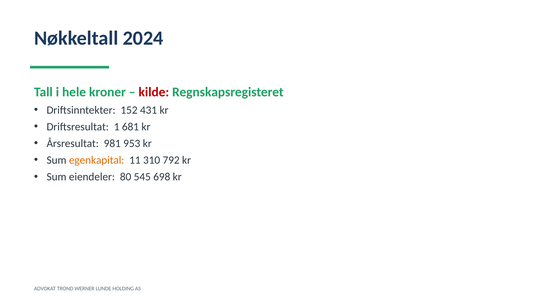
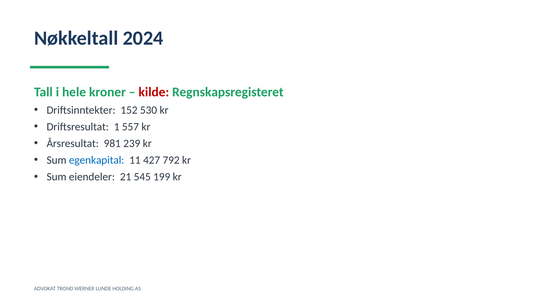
431: 431 -> 530
681: 681 -> 557
953: 953 -> 239
egenkapital colour: orange -> blue
310: 310 -> 427
80: 80 -> 21
698: 698 -> 199
